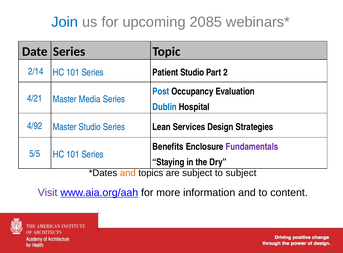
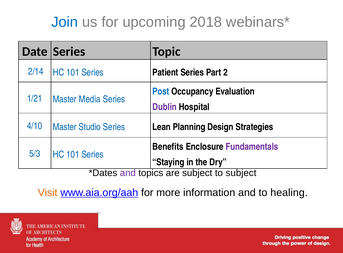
2085: 2085 -> 2018
Patient Studio: Studio -> Series
4/21: 4/21 -> 1/21
Dublin colour: blue -> purple
4/92: 4/92 -> 4/10
Services: Services -> Planning
5/5: 5/5 -> 5/3
and at (128, 173) colour: orange -> purple
Visit colour: purple -> orange
content: content -> healing
